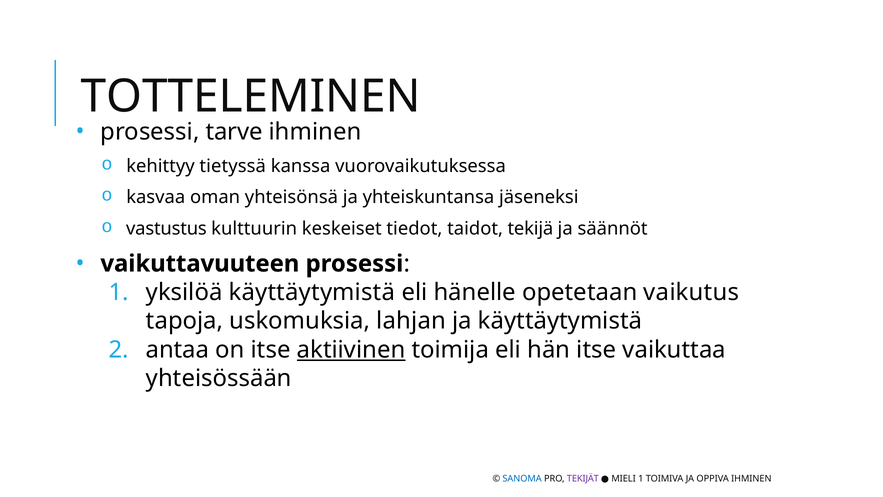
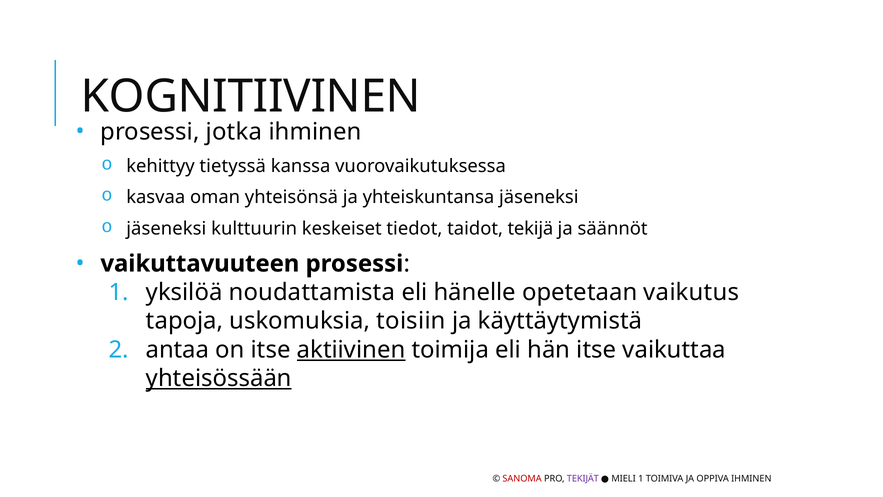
TOTTELEMINEN: TOTTELEMINEN -> KOGNITIIVINEN
tarve: tarve -> jotka
vastustus at (166, 229): vastustus -> jäseneksi
yksilöä käyttäytymistä: käyttäytymistä -> noudattamista
lahjan: lahjan -> toisiin
yhteisössään underline: none -> present
SANOMA colour: blue -> red
